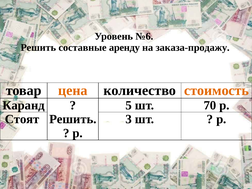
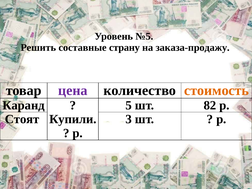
№6: №6 -> №5
аренду: аренду -> страну
цена colour: orange -> purple
70: 70 -> 82
Решить at (73, 119): Решить -> Купили
